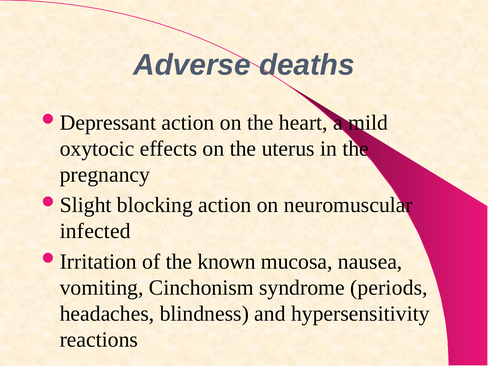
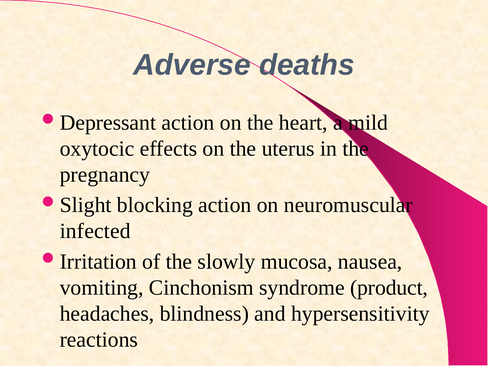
known: known -> slowly
periods: periods -> product
